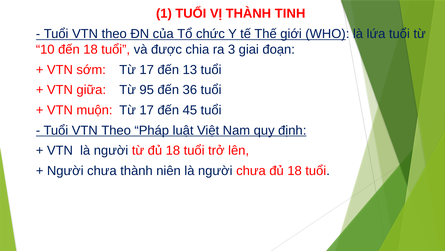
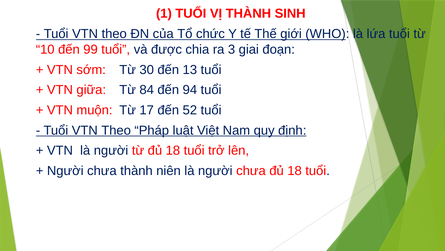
TINH: TINH -> SINH
đến 18: 18 -> 99
sớm Từ 17: 17 -> 30
95: 95 -> 84
36: 36 -> 94
45: 45 -> 52
